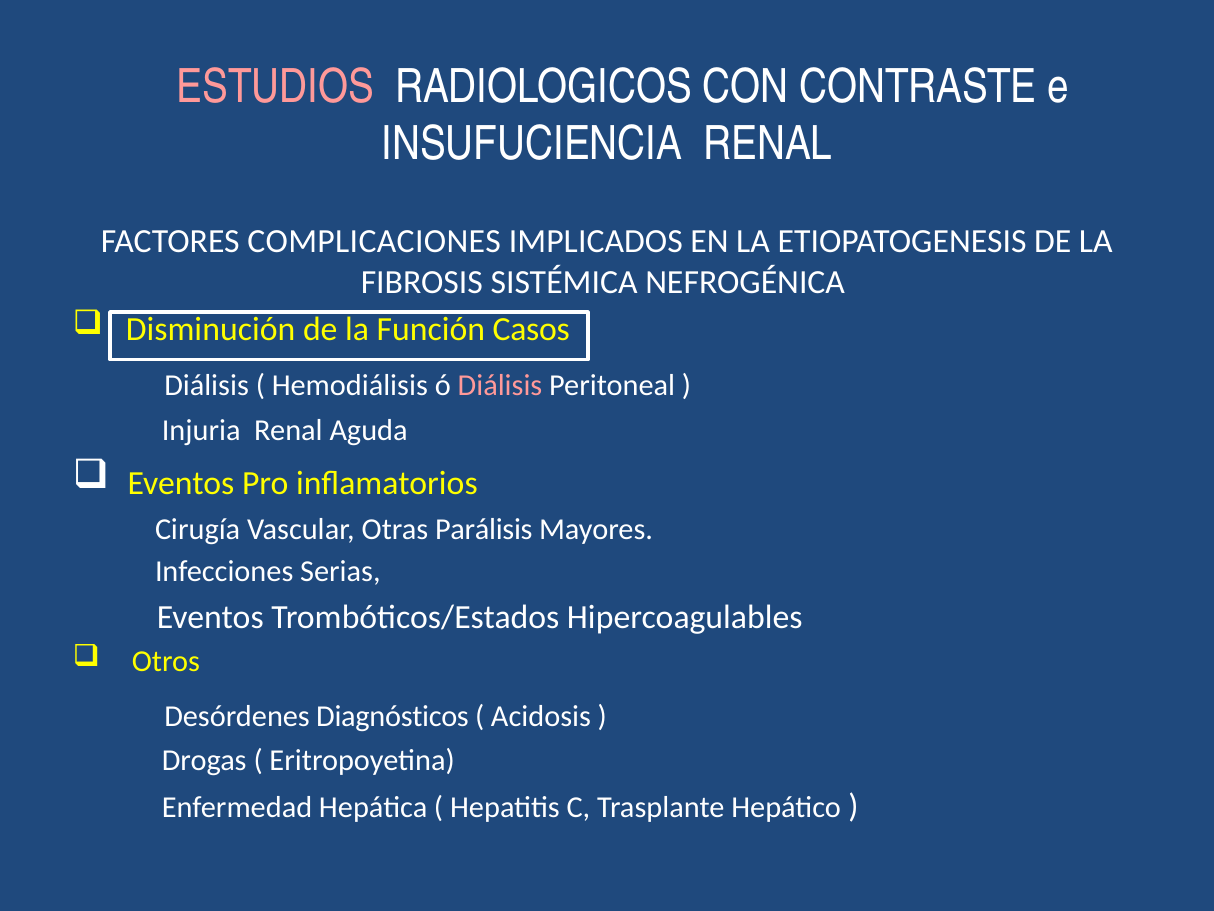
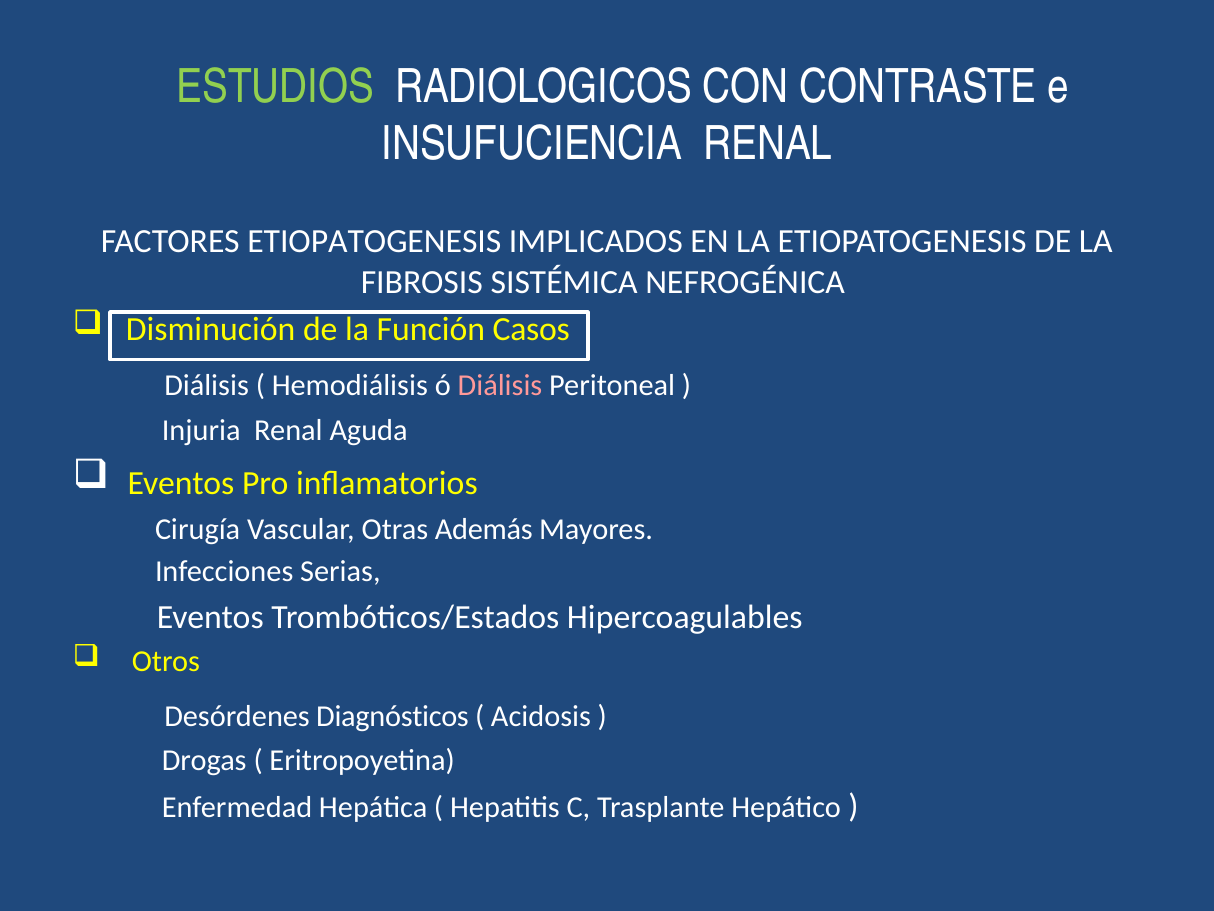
ESTUDIOS colour: pink -> light green
FACTORES COMPLICACIONES: COMPLICACIONES -> ETIOPATOGENESIS
Parálisis: Parálisis -> Además
